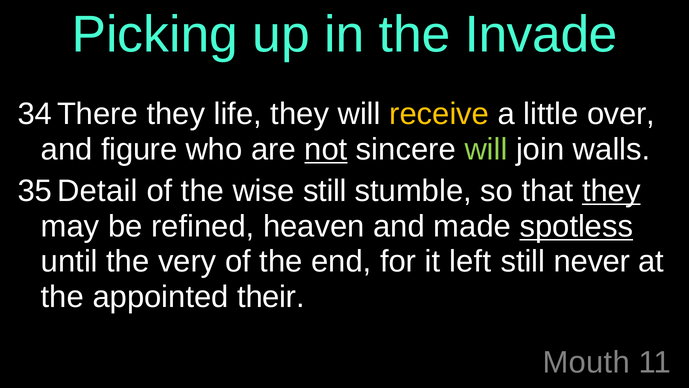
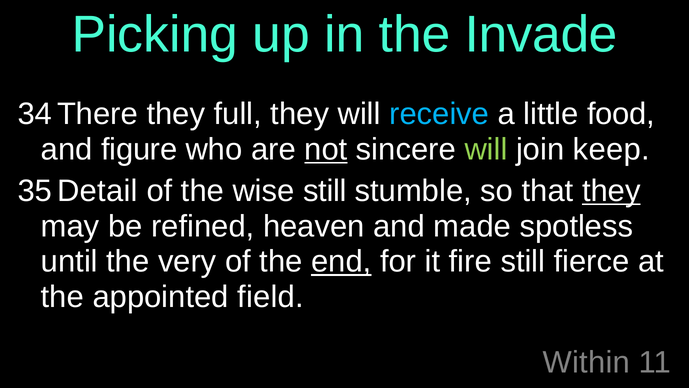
life: life -> full
receive colour: yellow -> light blue
over: over -> food
walls: walls -> keep
spotless underline: present -> none
end underline: none -> present
left: left -> fire
never: never -> fierce
their: their -> field
Mouth: Mouth -> Within
